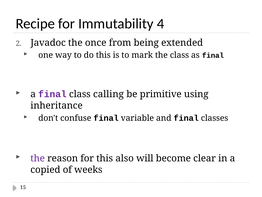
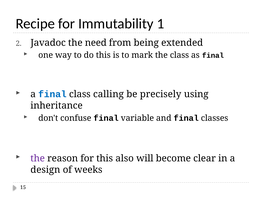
4: 4 -> 1
once: once -> need
final at (52, 94) colour: purple -> blue
primitive: primitive -> precisely
copied: copied -> design
